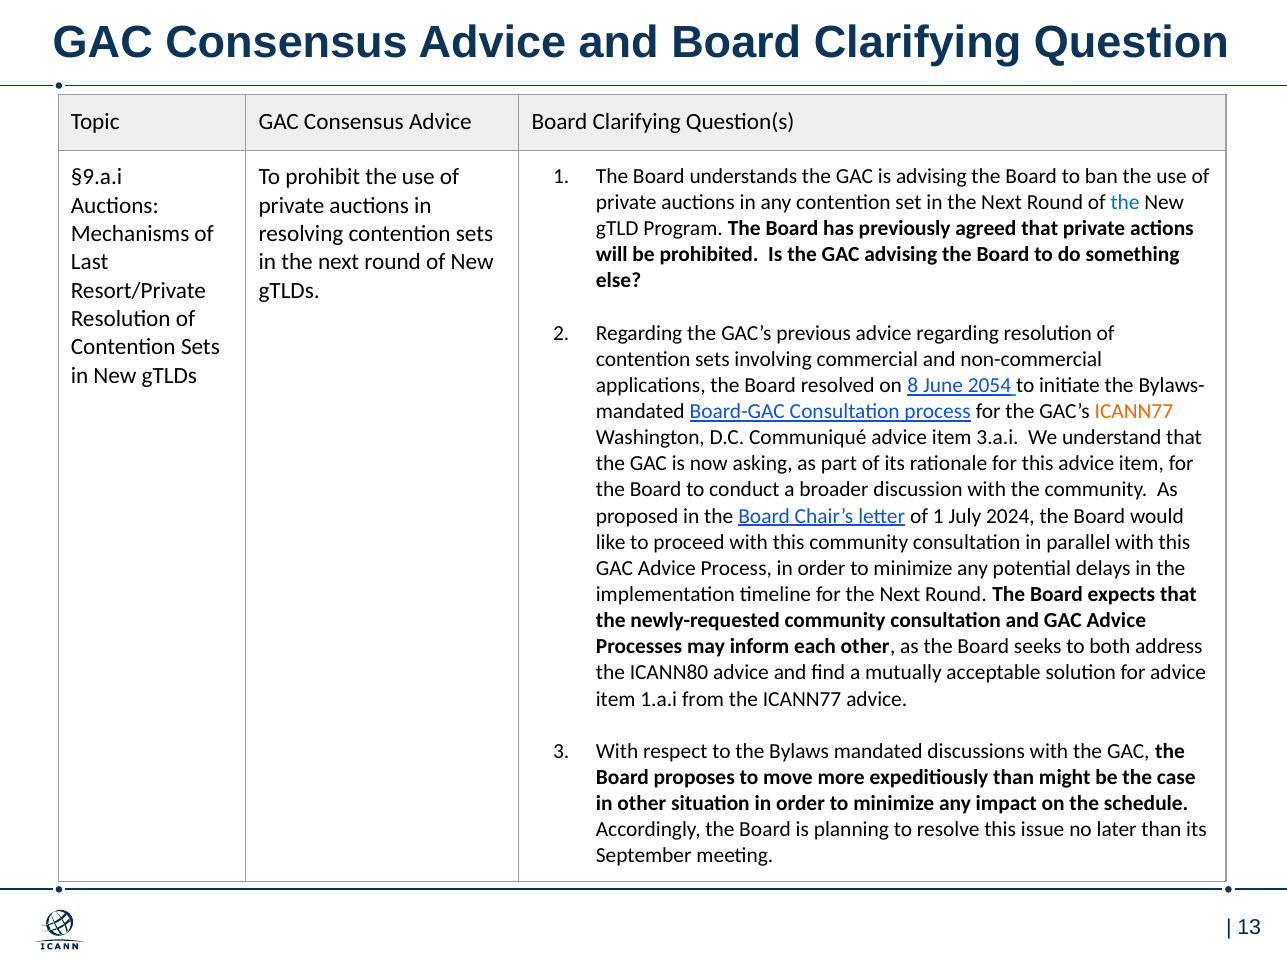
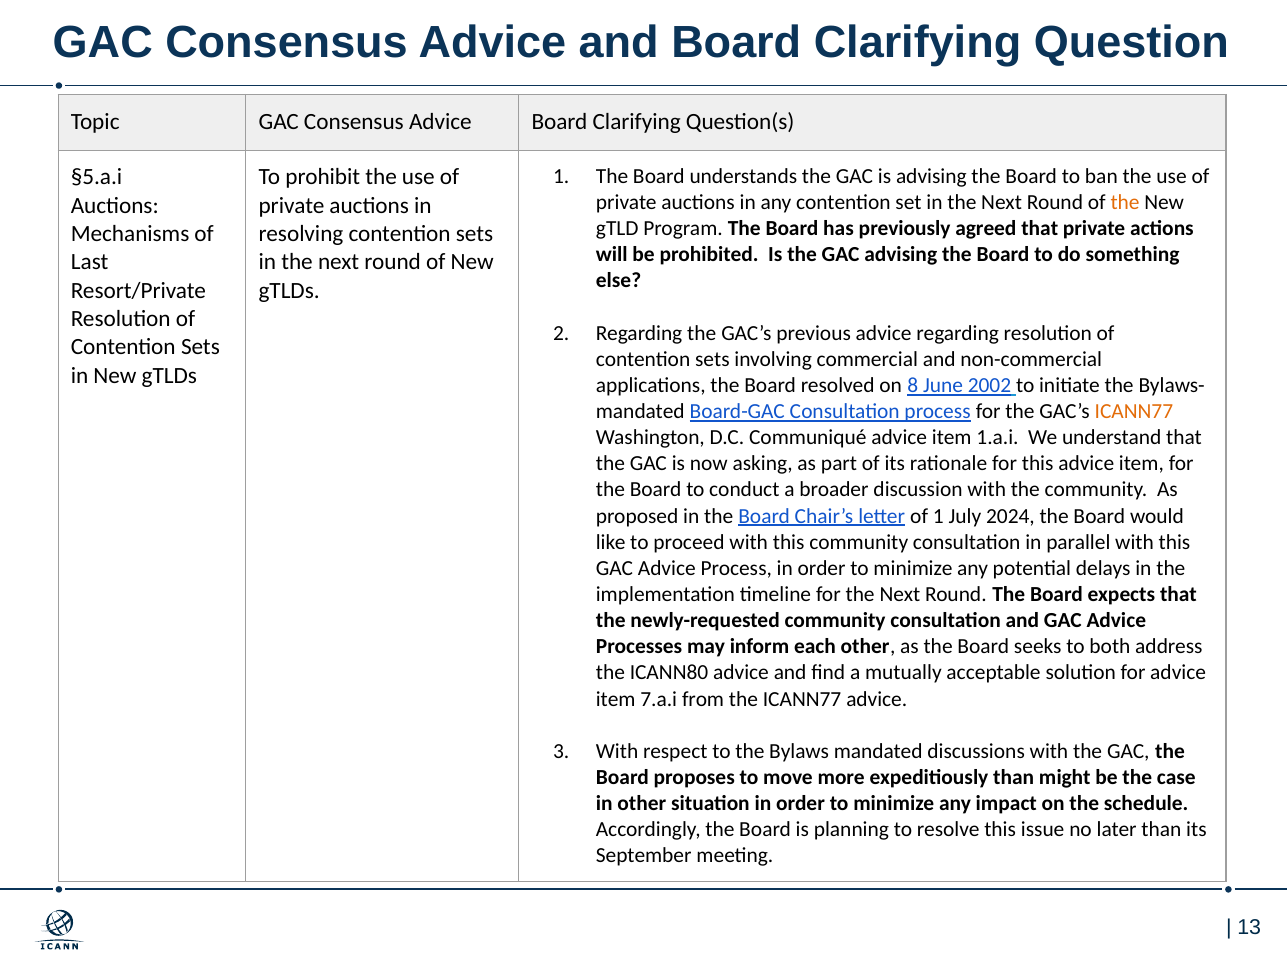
§9.a.i: §9.a.i -> §5.a.i
the at (1125, 202) colour: blue -> orange
2054: 2054 -> 2002
3.a.i: 3.a.i -> 1.a.i
1.a.i: 1.a.i -> 7.a.i
